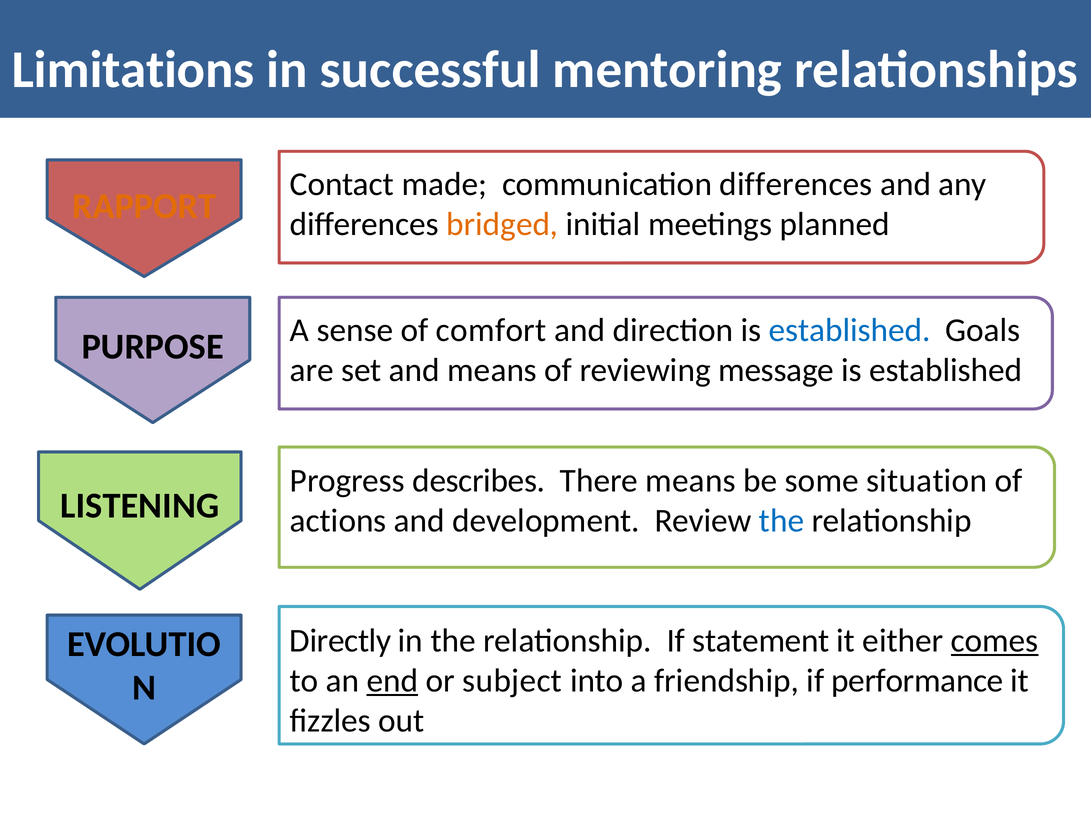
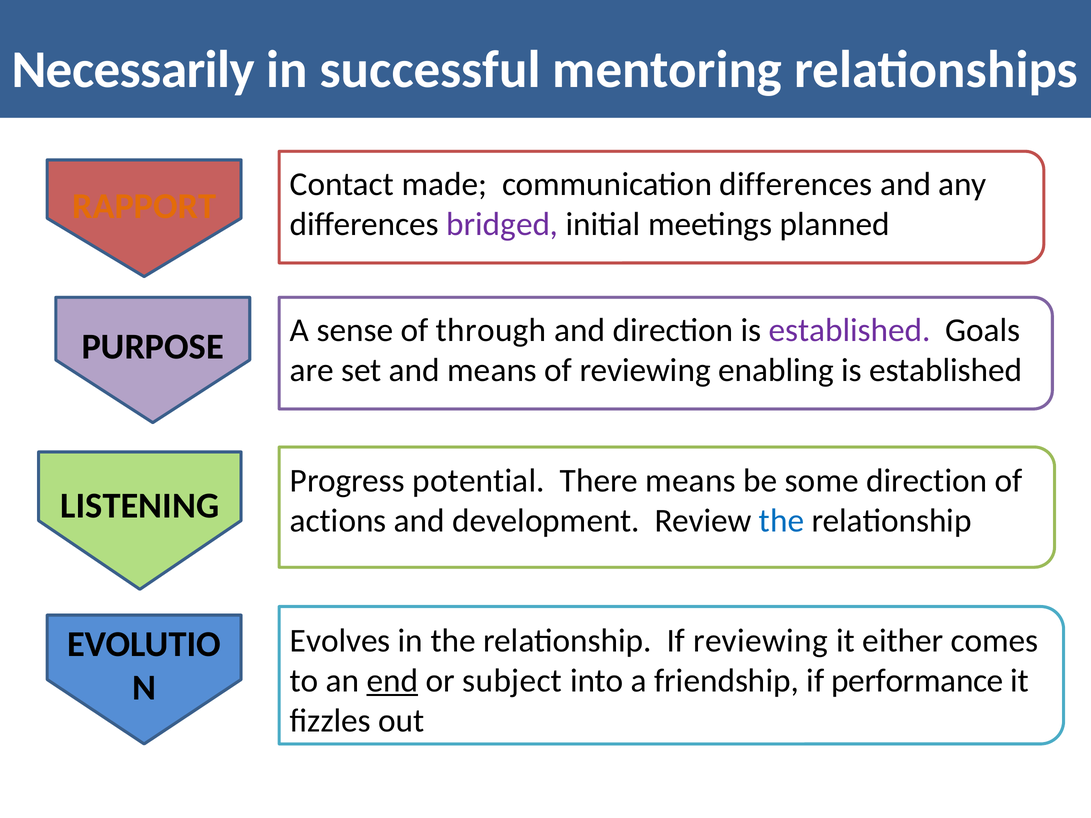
Limitations: Limitations -> Necessarily
bridged colour: orange -> purple
comfort: comfort -> through
established at (850, 331) colour: blue -> purple
message: message -> enabling
describes: describes -> potential
some situation: situation -> direction
Directly: Directly -> Evolves
If statement: statement -> reviewing
comes underline: present -> none
